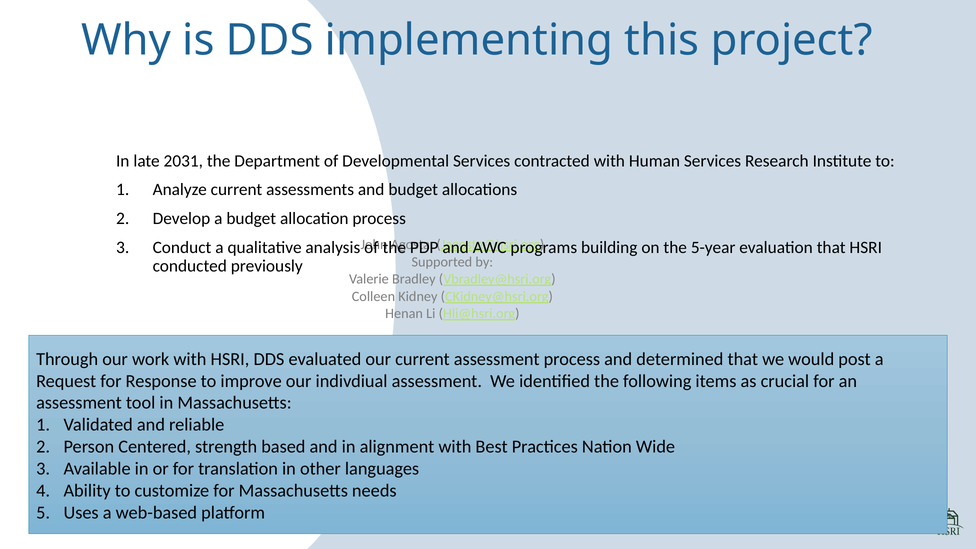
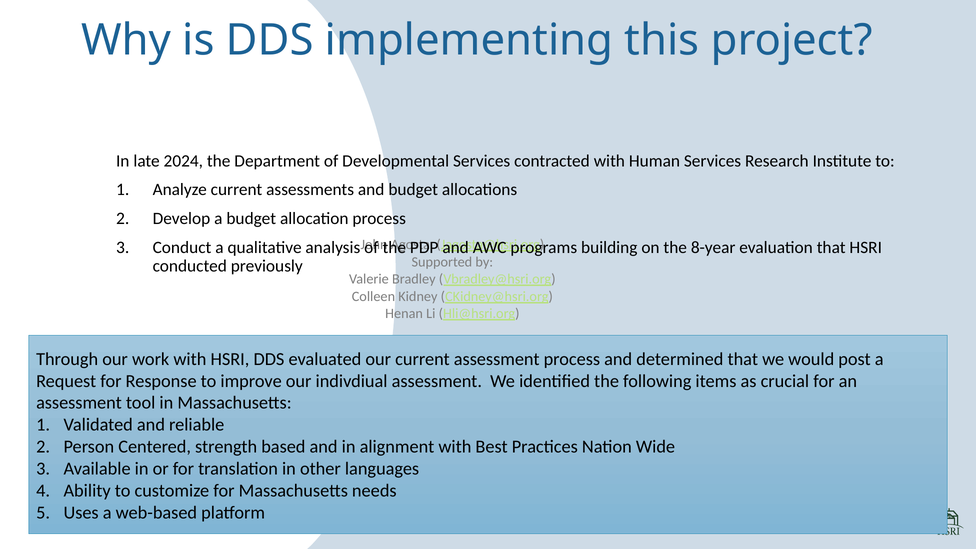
2031: 2031 -> 2024
5-year: 5-year -> 8-year
